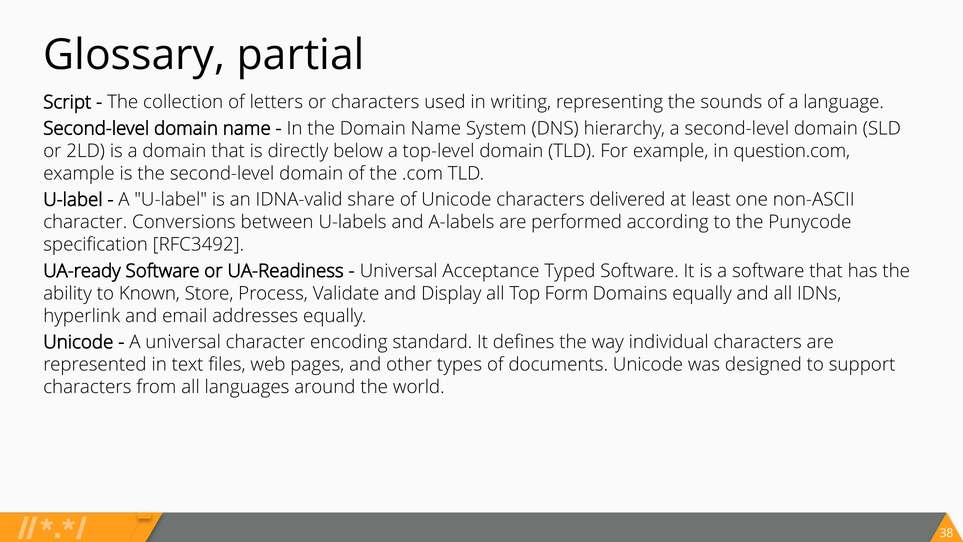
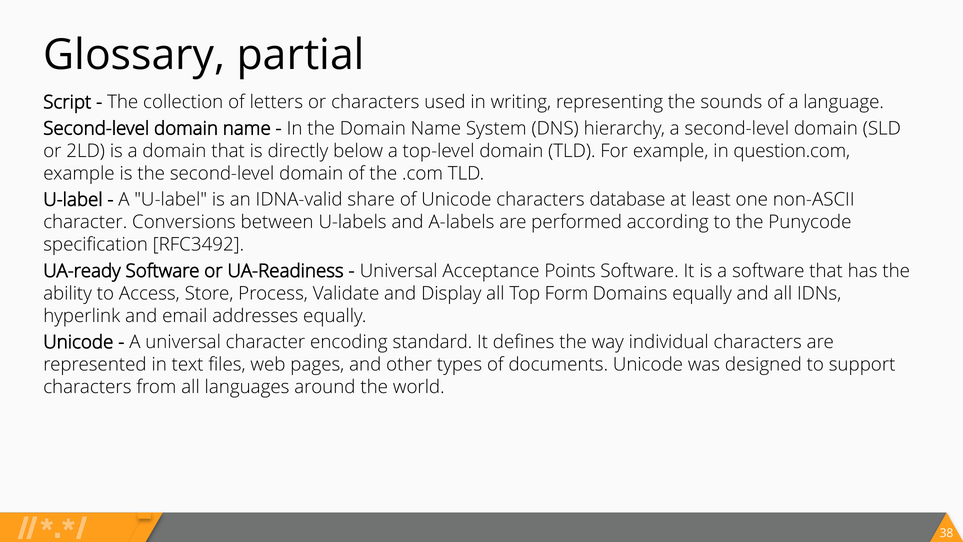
delivered: delivered -> database
Typed: Typed -> Points
Known: Known -> Access
